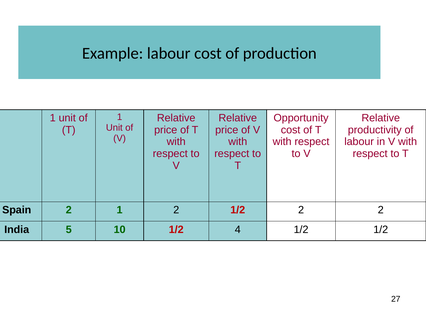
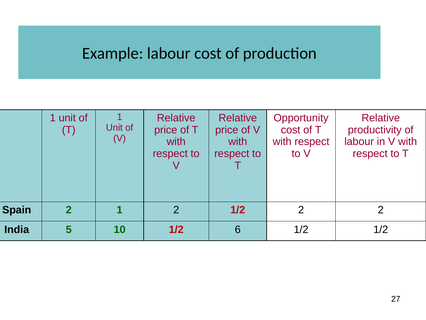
4: 4 -> 6
